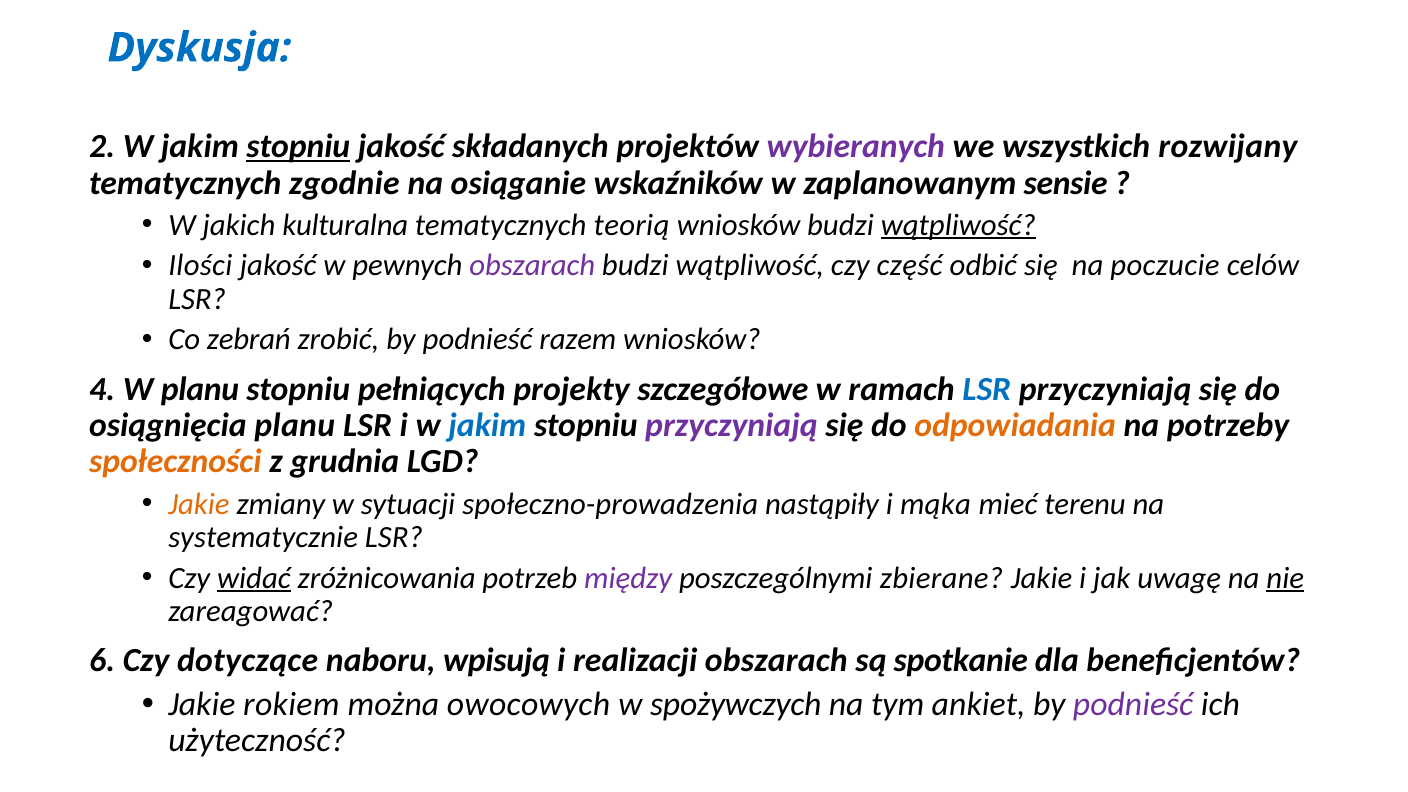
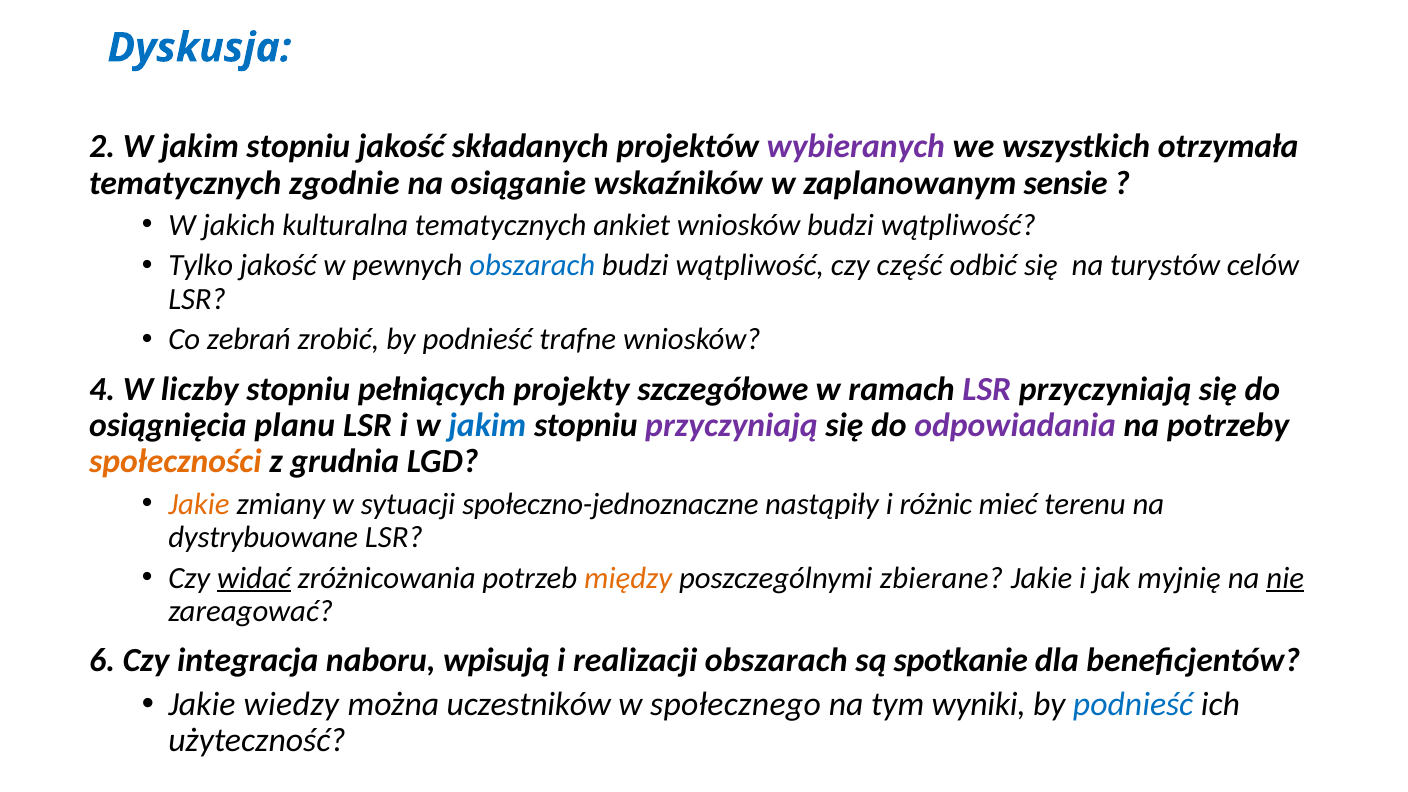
stopniu at (298, 147) underline: present -> none
rozwijany: rozwijany -> otrzymała
teorią: teorią -> ankiet
wątpliwość at (958, 225) underline: present -> none
Ilości: Ilości -> Tylko
obszarach at (532, 266) colour: purple -> blue
poczucie: poczucie -> turystów
razem: razem -> trafne
W planu: planu -> liczby
LSR at (987, 389) colour: blue -> purple
odpowiadania colour: orange -> purple
społeczno-prowadzenia: społeczno-prowadzenia -> społeczno-jednoznaczne
mąka: mąka -> różnic
systematycznie: systematycznie -> dystrybuowane
między colour: purple -> orange
uwagę: uwagę -> myjnię
dotyczące: dotyczące -> integracja
rokiem: rokiem -> wiedzy
owocowych: owocowych -> uczestników
spożywczych: spożywczych -> społecznego
ankiet: ankiet -> wyniki
podnieść at (1133, 704) colour: purple -> blue
